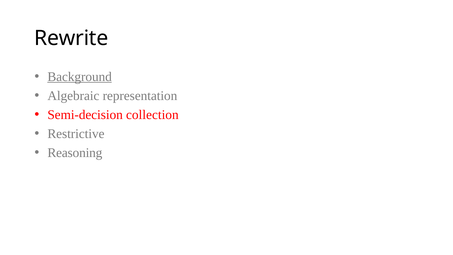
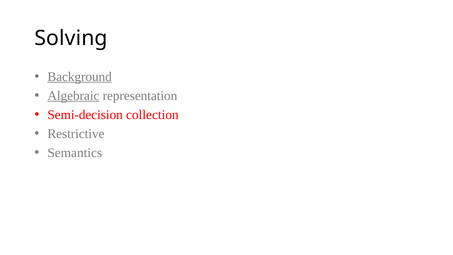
Rewrite: Rewrite -> Solving
Algebraic underline: none -> present
Reasoning: Reasoning -> Semantics
